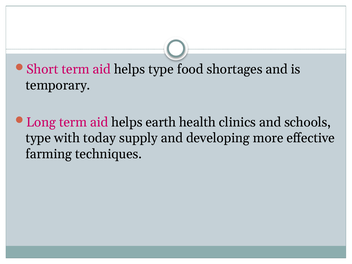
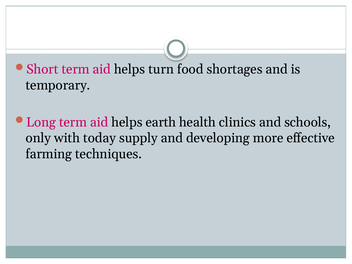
helps type: type -> turn
type at (38, 138): type -> only
